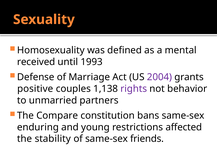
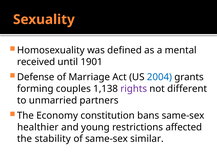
1993: 1993 -> 1901
2004 colour: purple -> blue
positive: positive -> forming
behavior: behavior -> different
Compare: Compare -> Economy
enduring: enduring -> healthier
friends: friends -> similar
